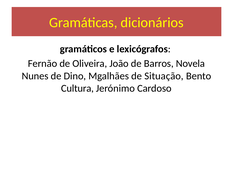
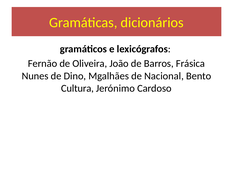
Novela: Novela -> Frásica
Situação: Situação -> Nacional
